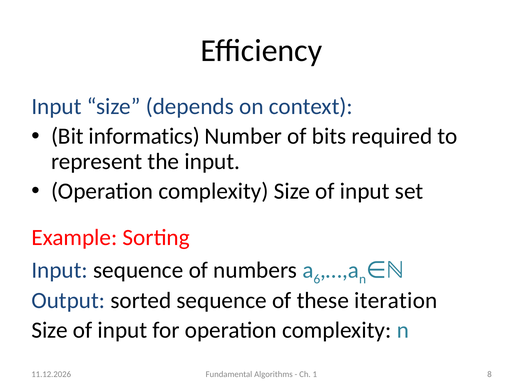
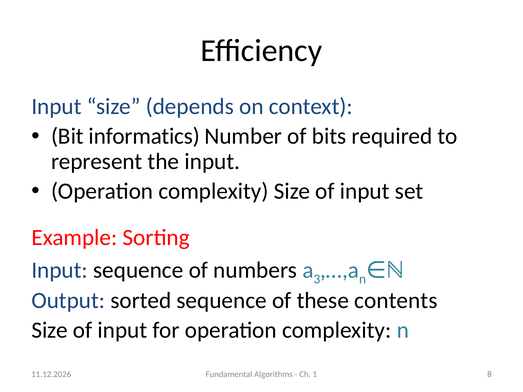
6: 6 -> 3
iteration: iteration -> contents
